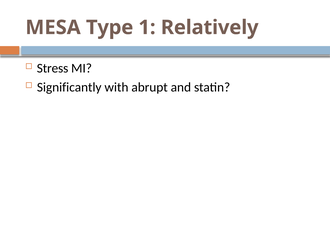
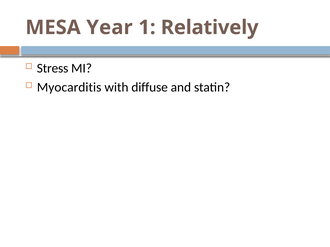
Type: Type -> Year
Significantly: Significantly -> Myocarditis
abrupt: abrupt -> diffuse
